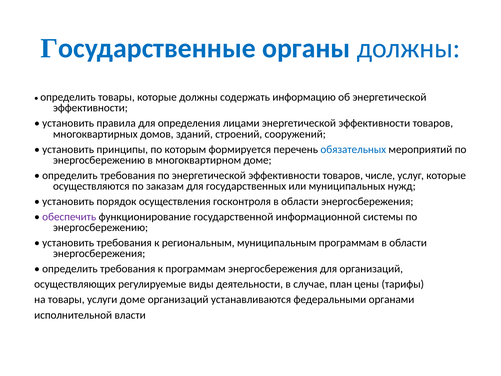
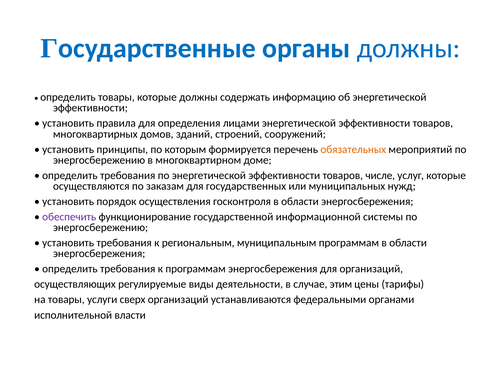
обязательных colour: blue -> orange
план: план -> этим
услуги доме: доме -> сверх
